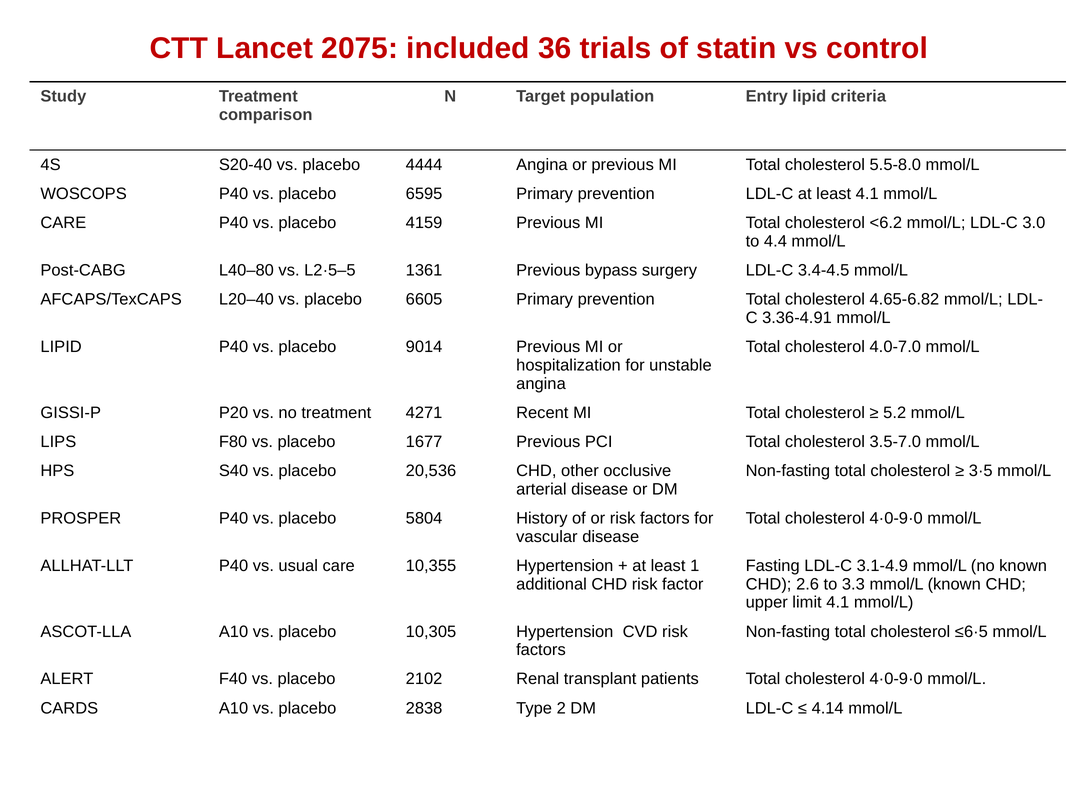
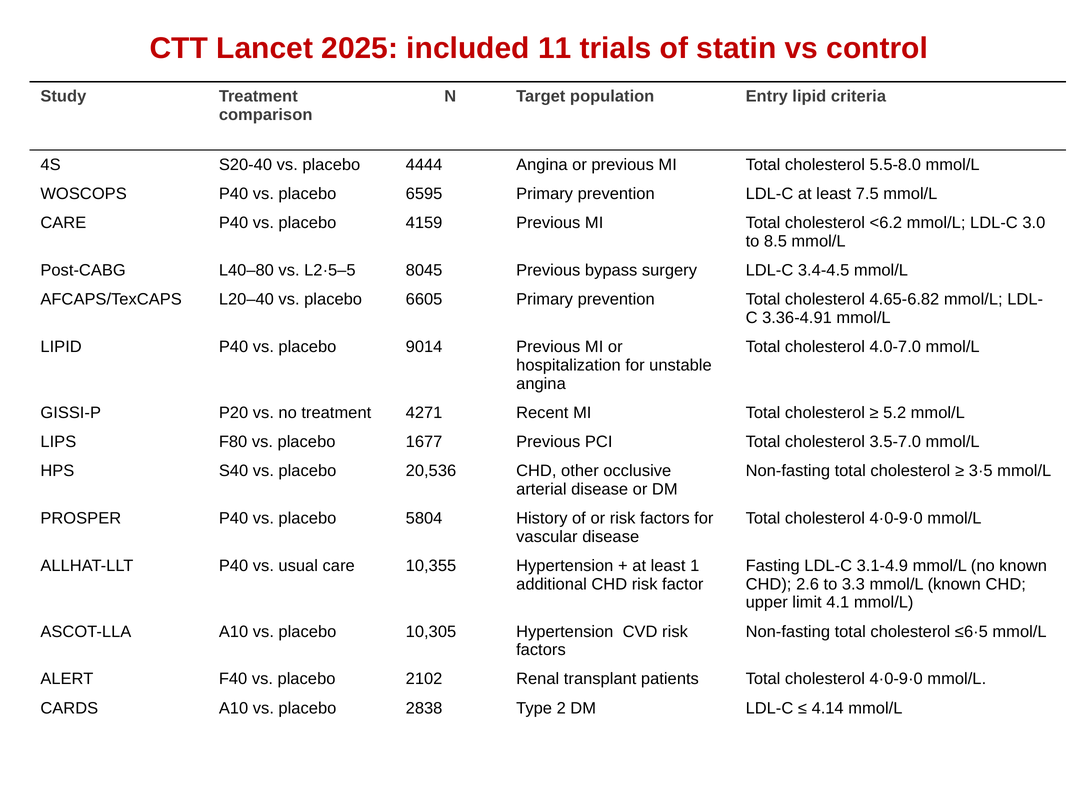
2075: 2075 -> 2025
36: 36 -> 11
least 4.1: 4.1 -> 7.5
4.4: 4.4 -> 8.5
1361: 1361 -> 8045
